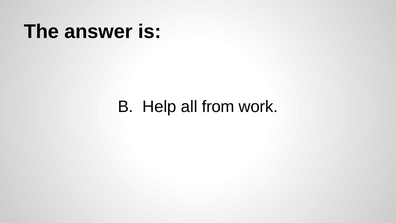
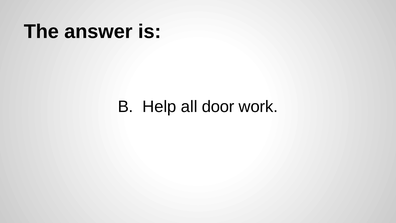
from: from -> door
